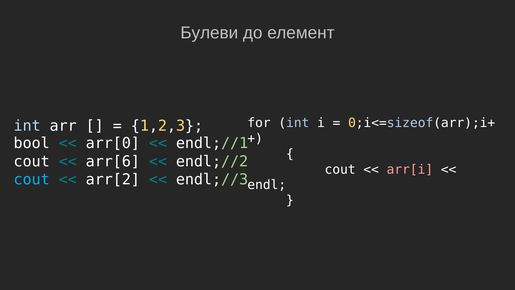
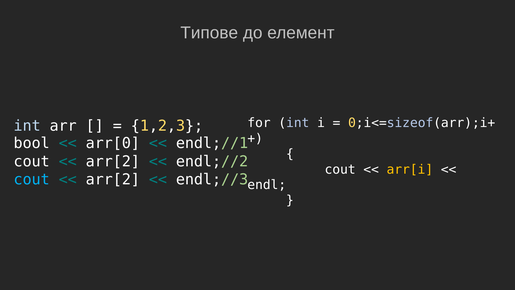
Булеви: Булеви -> Типове
arr[6 at (113, 161): arr[6 -> arr[2
arr[i colour: pink -> yellow
